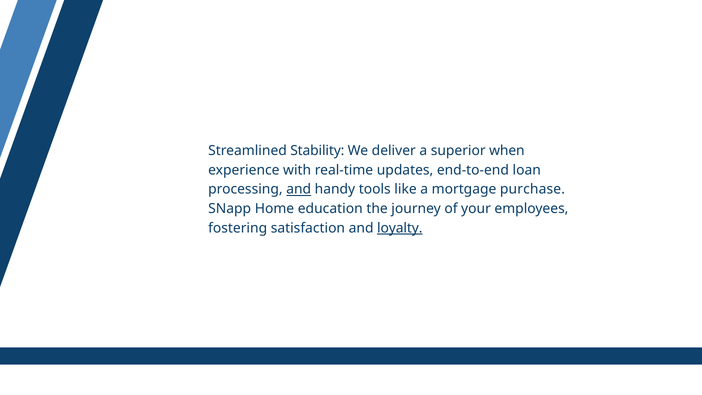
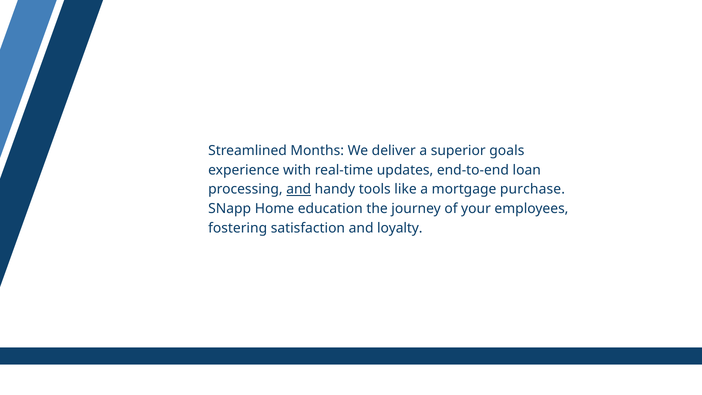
Stability: Stability -> Months
when: when -> goals
loyalty underline: present -> none
